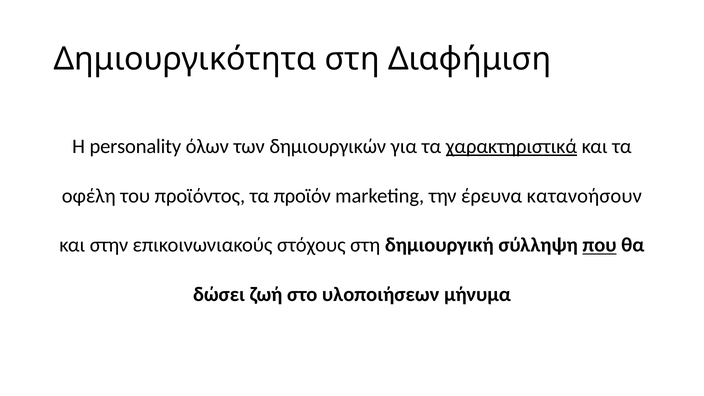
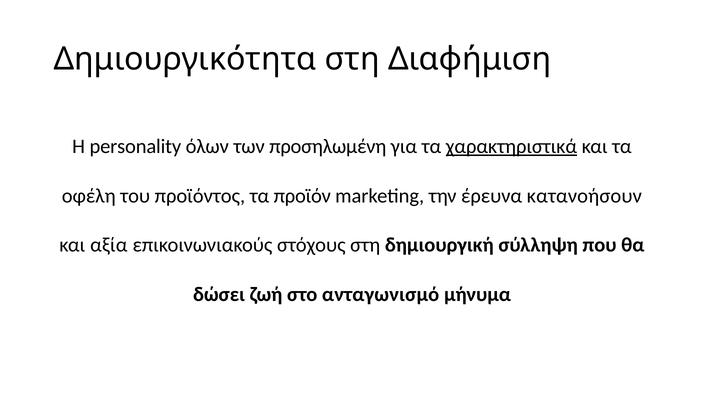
δημιουργικών: δημιουργικών -> προσηλωμένη
στην: στην -> αξία
που underline: present -> none
υλοποιήσεων: υλοποιήσεων -> ανταγωνισμό
